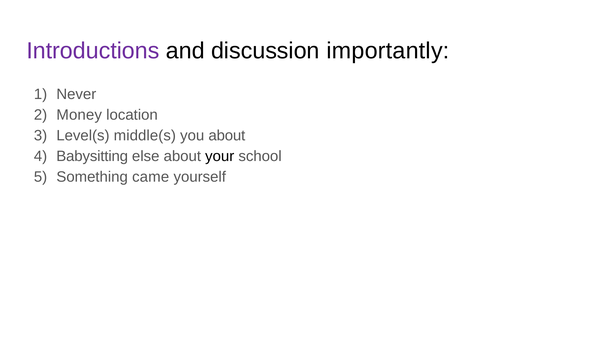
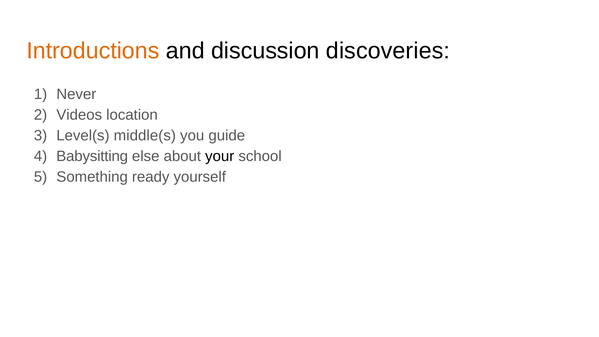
Introductions colour: purple -> orange
importantly: importantly -> discoveries
Money: Money -> Videos
you about: about -> guide
came: came -> ready
